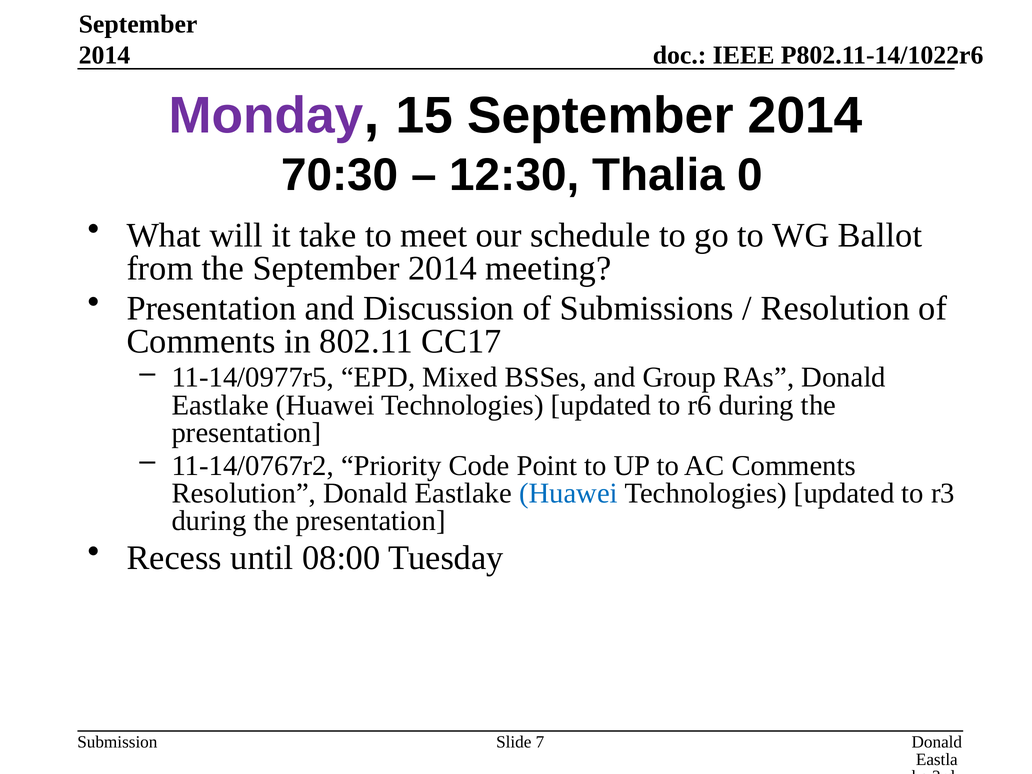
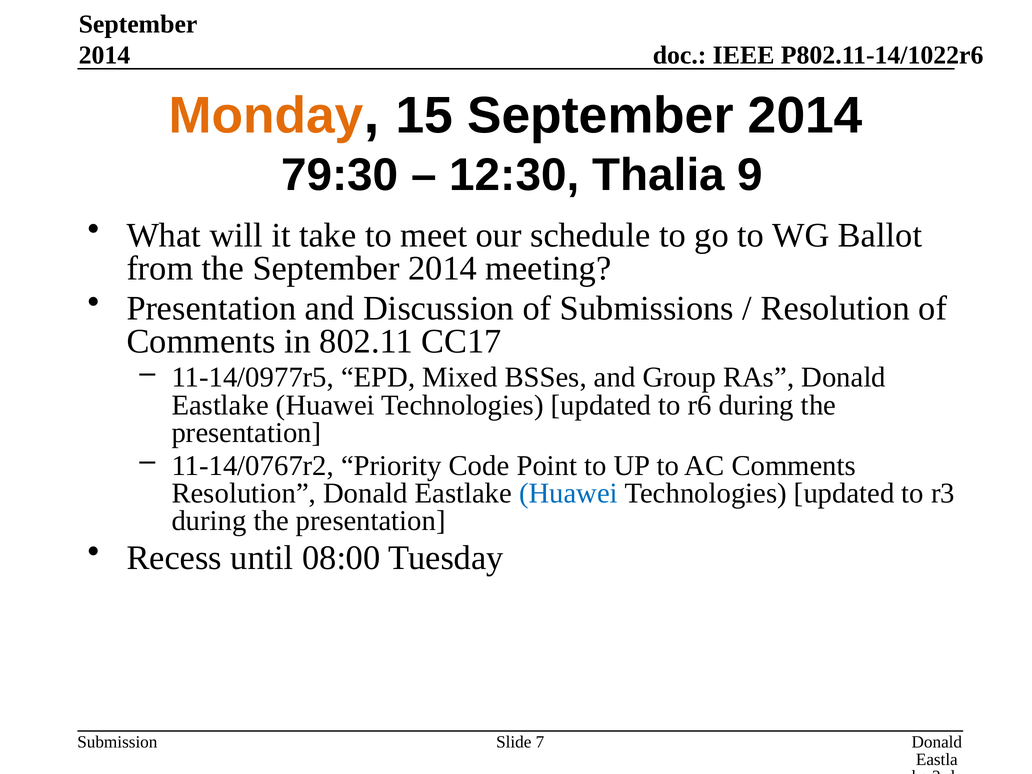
Monday colour: purple -> orange
70:30: 70:30 -> 79:30
0: 0 -> 9
